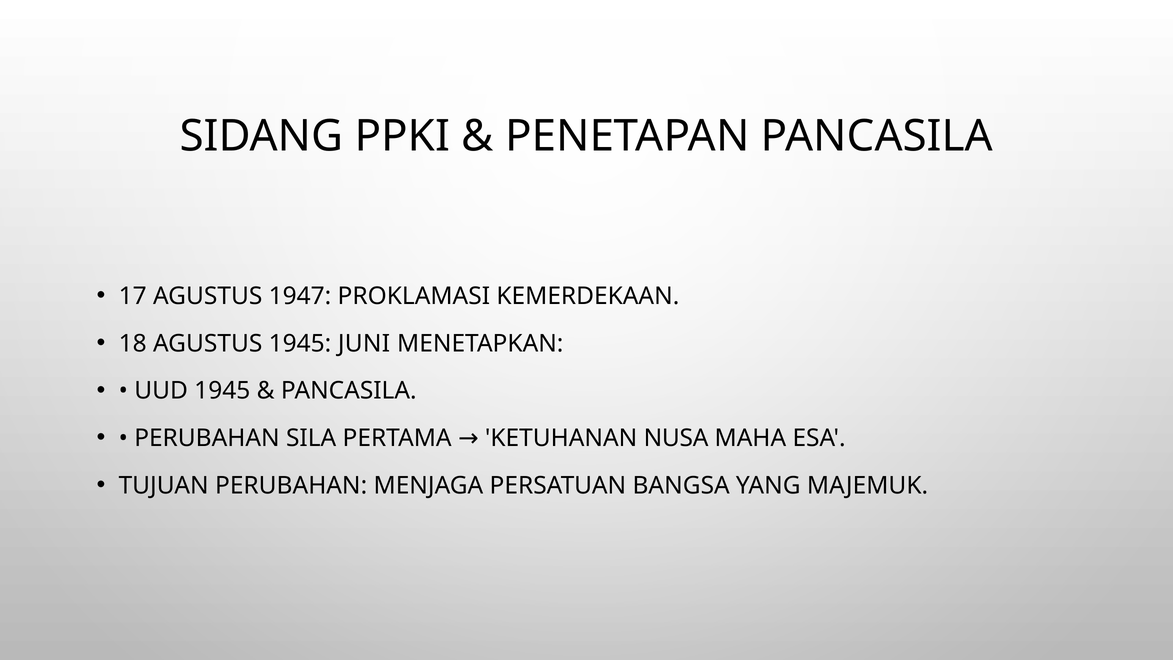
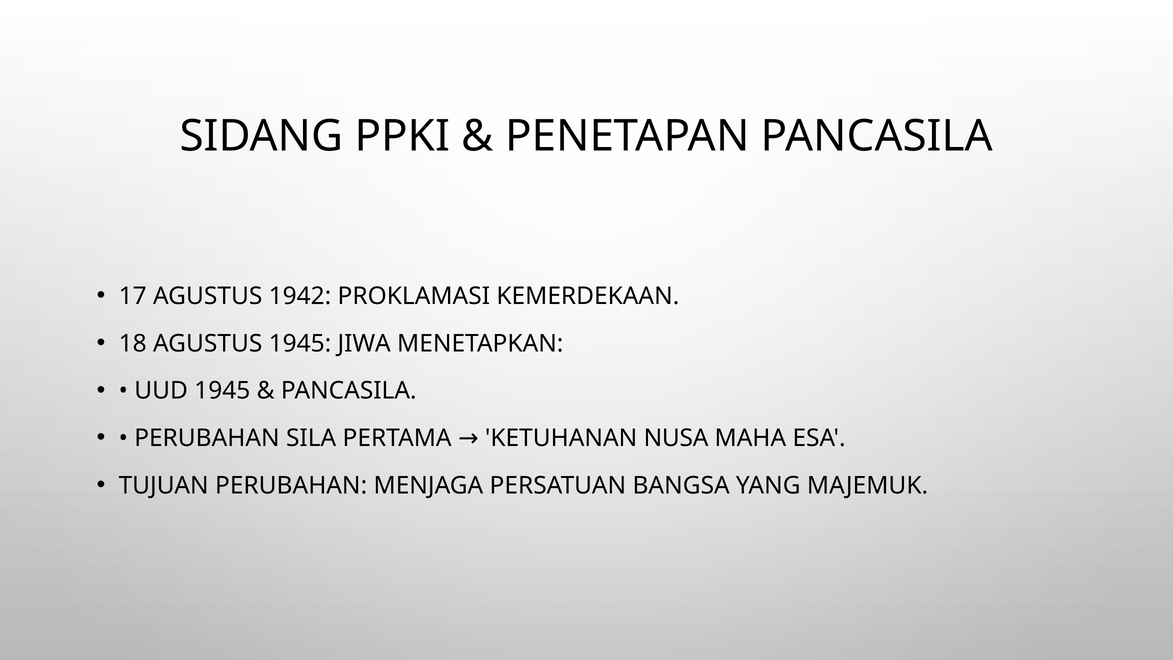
1947: 1947 -> 1942
JUNI: JUNI -> JIWA
